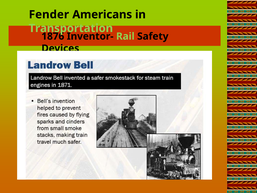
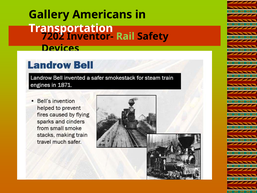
Fender: Fender -> Gallery
Transportation colour: light green -> white
1876: 1876 -> 7202
